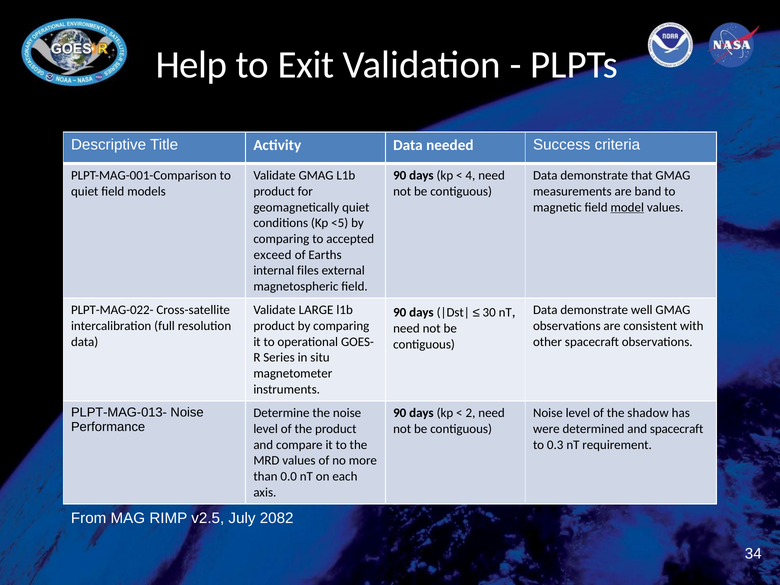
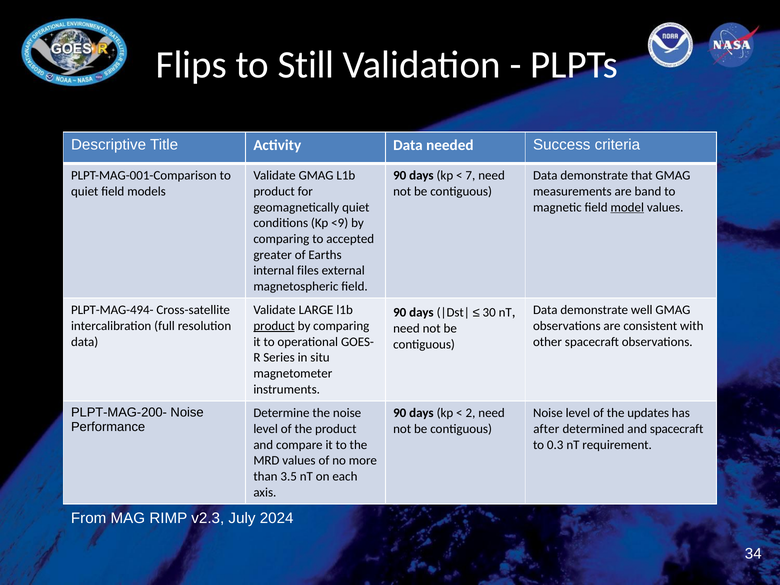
Help: Help -> Flips
Exit: Exit -> Still
4: 4 -> 7
<5: <5 -> <9
exceed: exceed -> greater
PLPT-MAG-022-: PLPT-MAG-022- -> PLPT-MAG-494-
product at (274, 326) underline: none -> present
PLPT-MAG-013-: PLPT-MAG-013- -> PLPT-MAG-200-
shadow: shadow -> updates
were: were -> after
0.0: 0.0 -> 3.5
v2.5: v2.5 -> v2.3
2082: 2082 -> 2024
